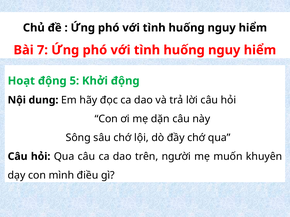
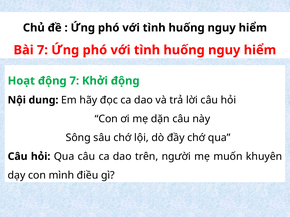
động 5: 5 -> 7
